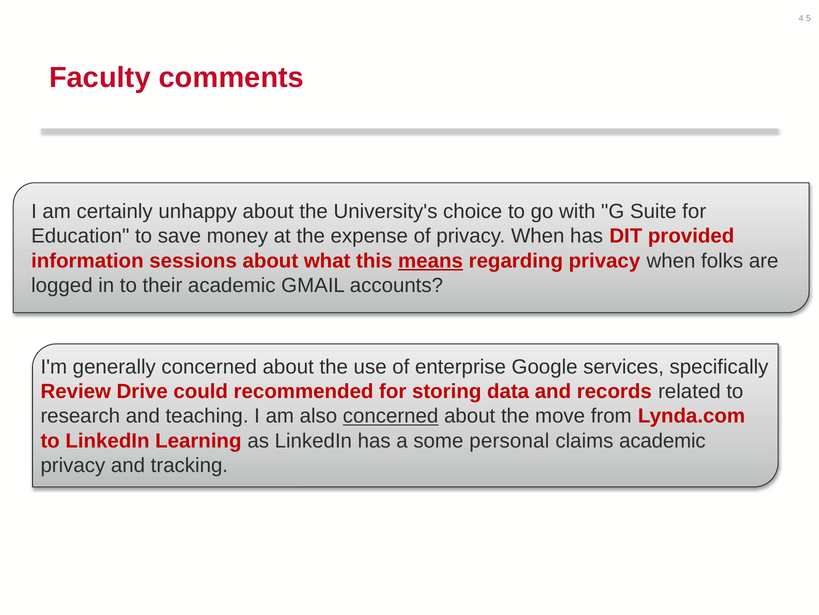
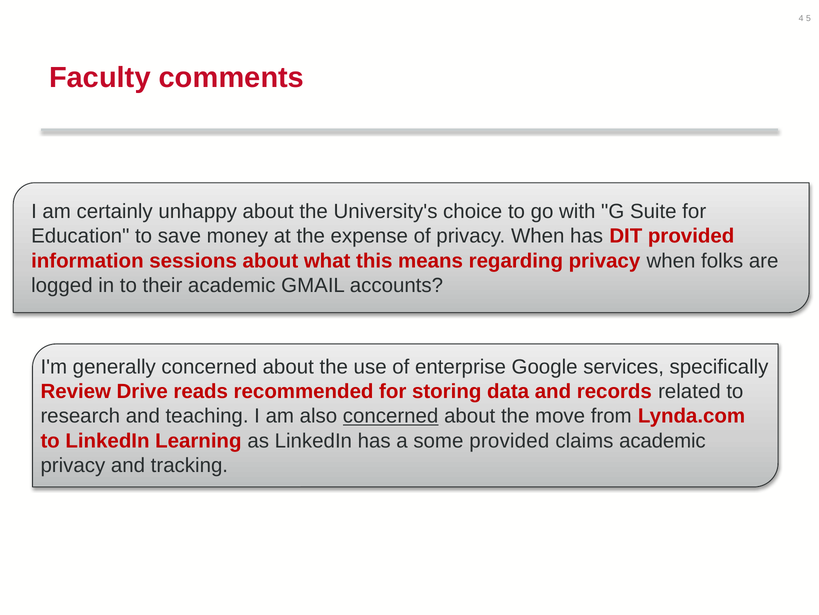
means underline: present -> none
could: could -> reads
some personal: personal -> provided
